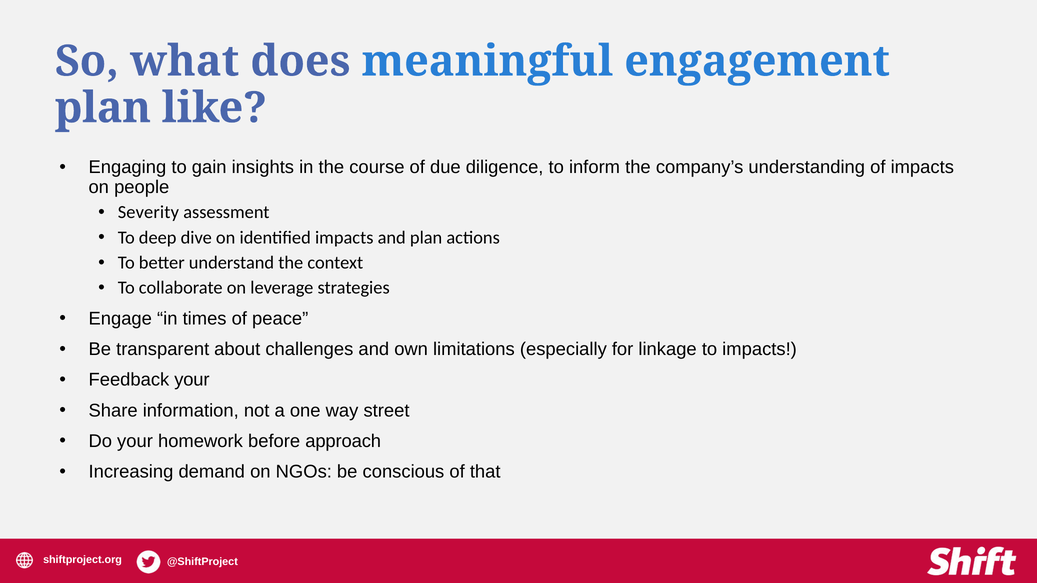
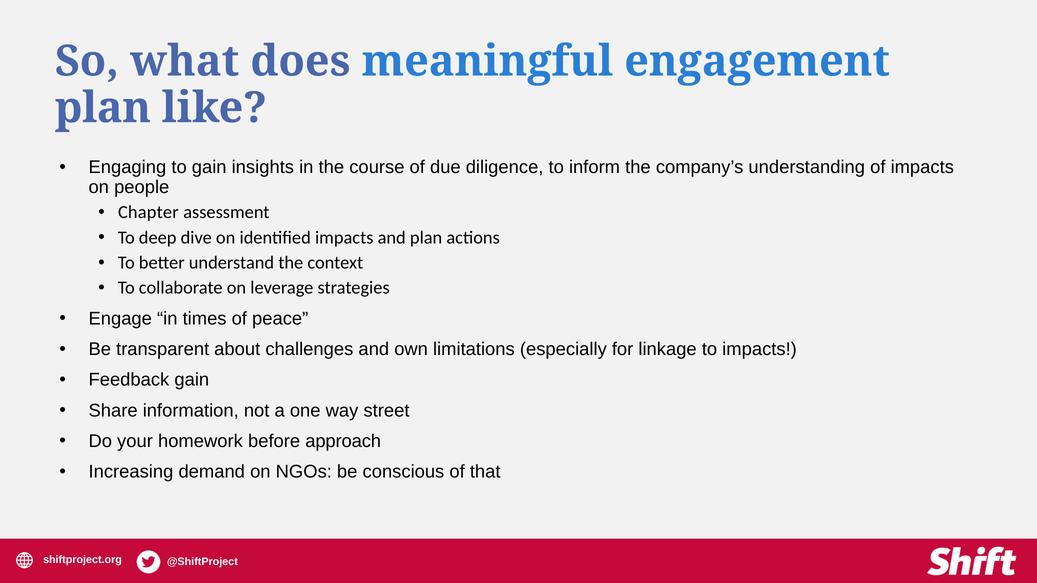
Severity: Severity -> Chapter
Feedback your: your -> gain
